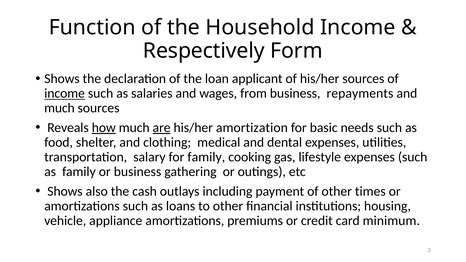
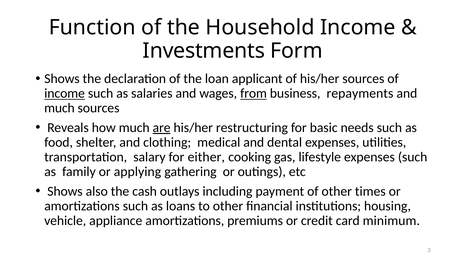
Respectively: Respectively -> Investments
from underline: none -> present
how underline: present -> none
amortization: amortization -> restructuring
for family: family -> either
or business: business -> applying
